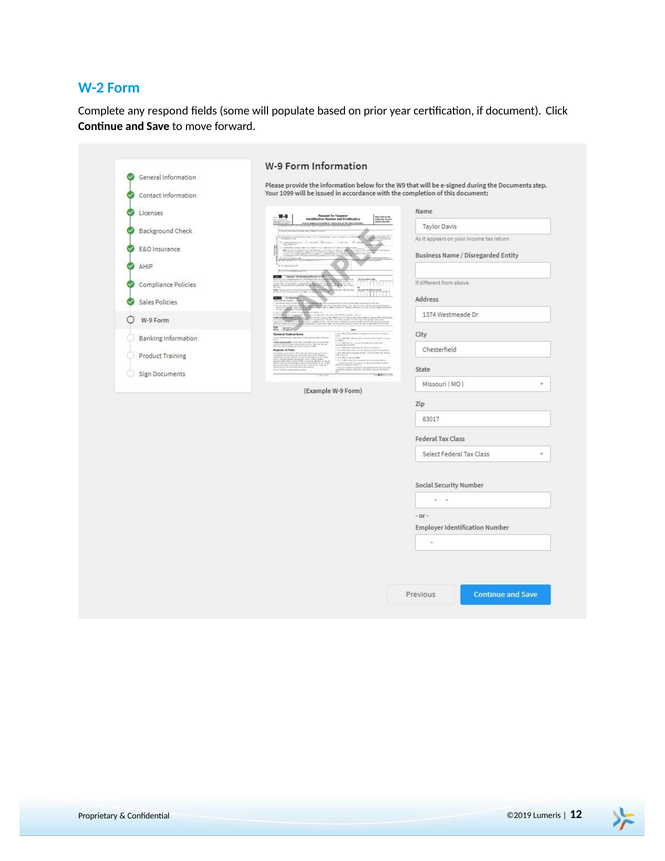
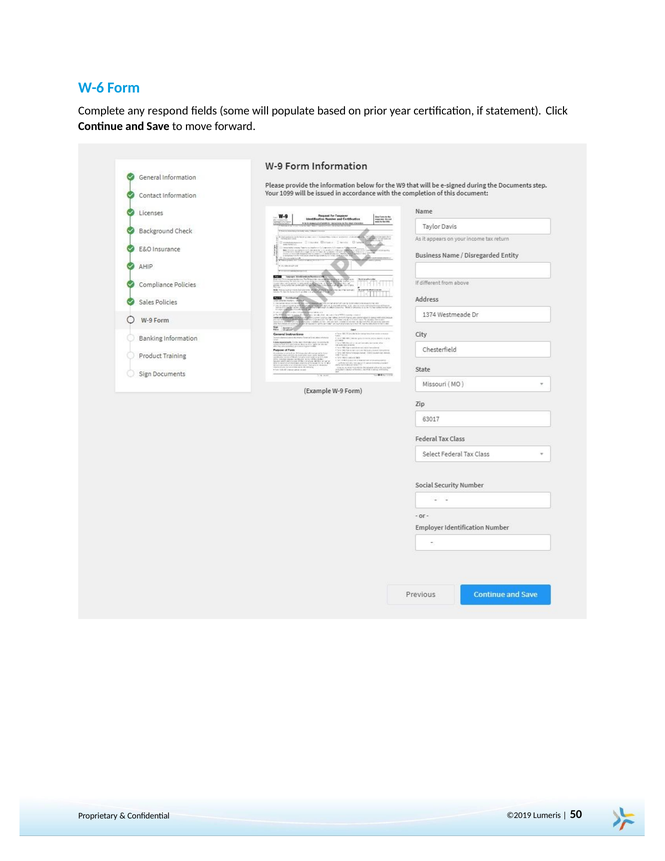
W-2: W-2 -> W-6
document: document -> statement
12: 12 -> 50
